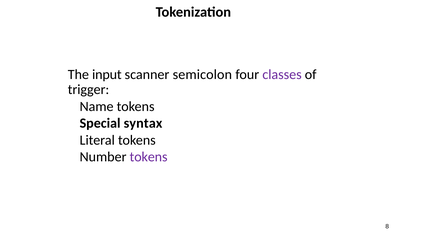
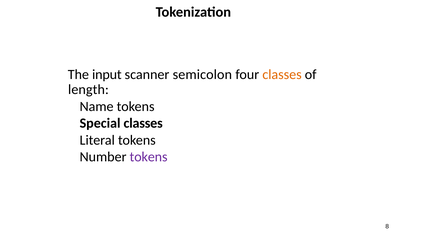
classes at (282, 74) colour: purple -> orange
trigger: trigger -> length
Special syntax: syntax -> classes
